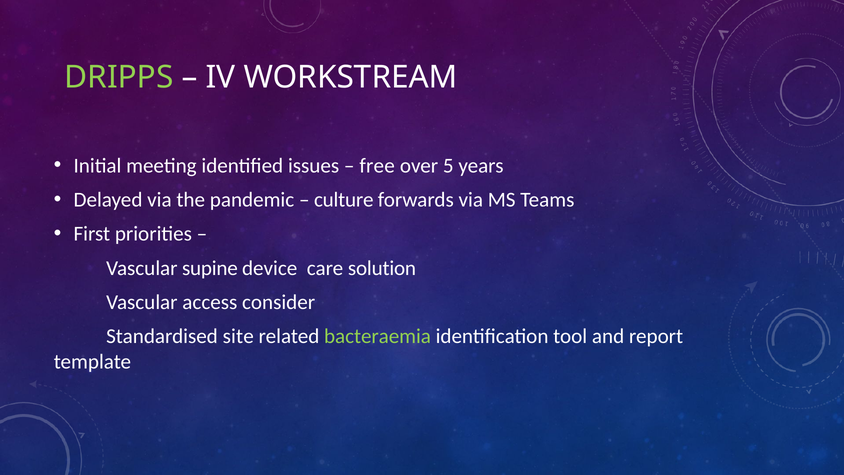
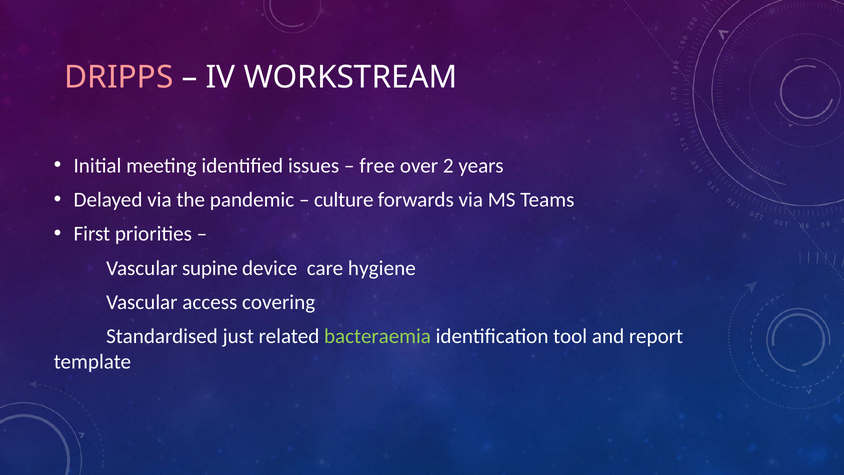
DRIPPS colour: light green -> pink
5: 5 -> 2
solution: solution -> hygiene
consider: consider -> covering
site: site -> just
